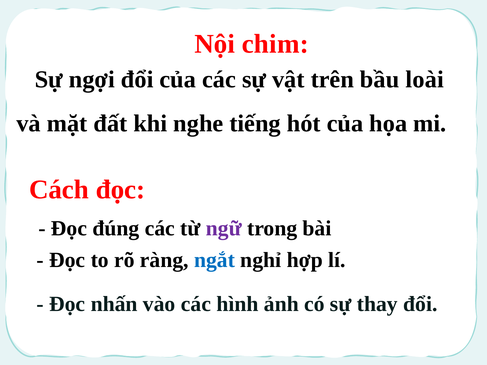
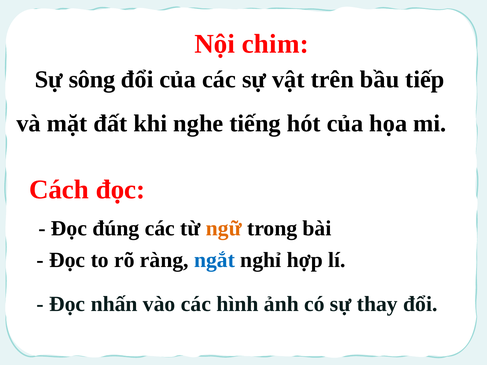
ngợi: ngợi -> sông
loài: loài -> tiếp
ngữ colour: purple -> orange
